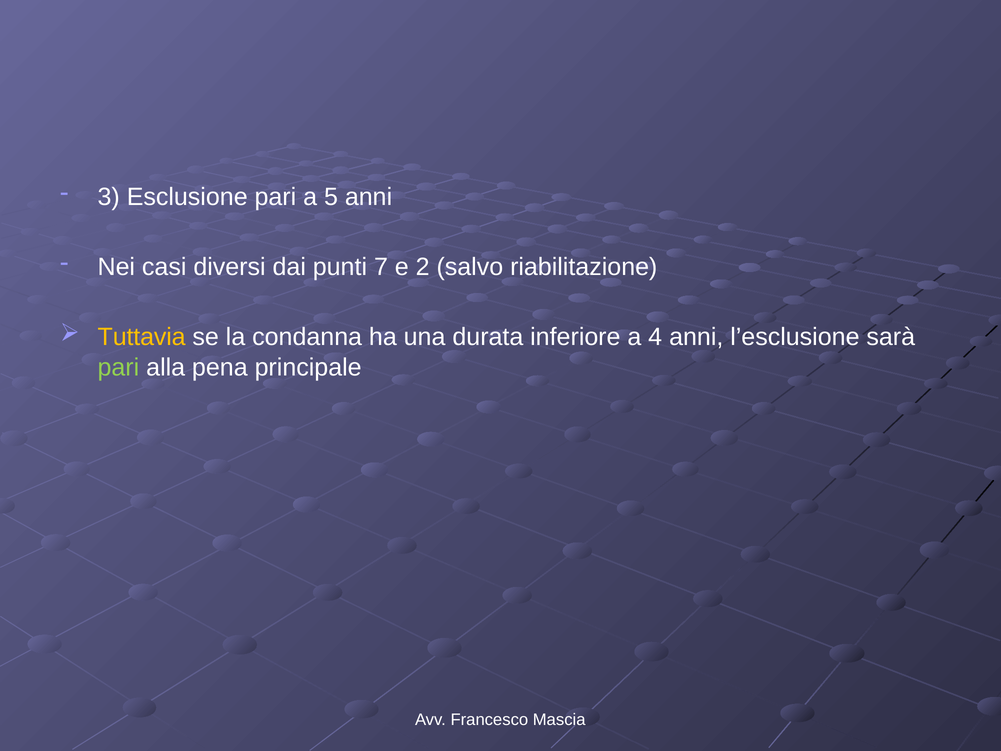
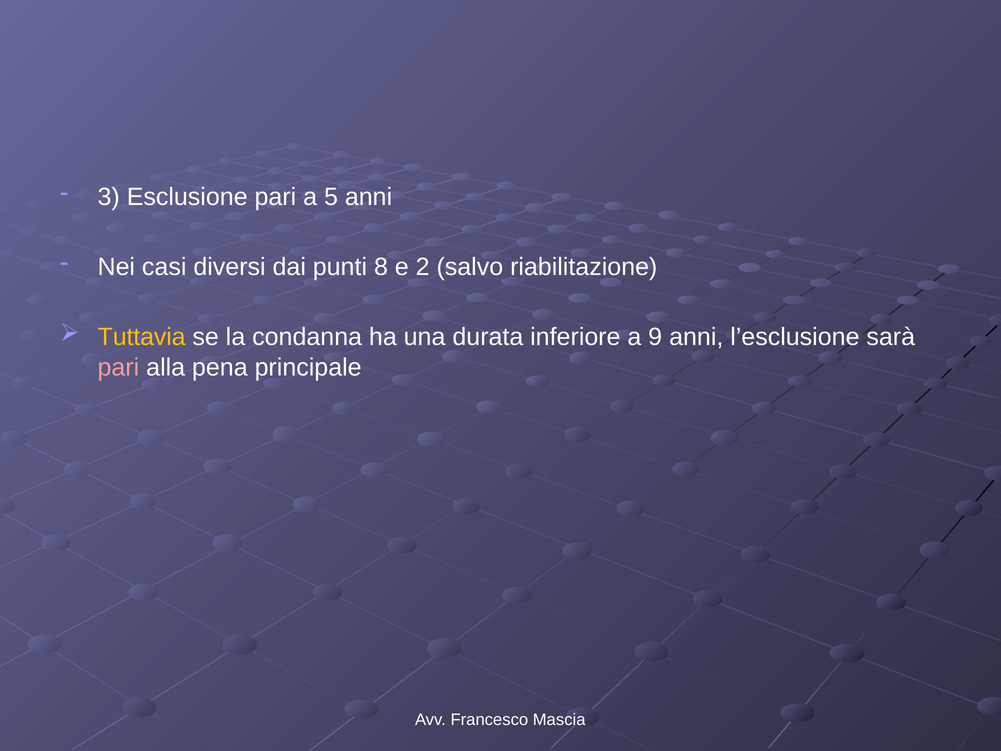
7: 7 -> 8
4: 4 -> 9
pari at (118, 367) colour: light green -> pink
